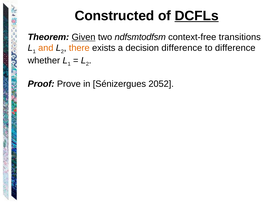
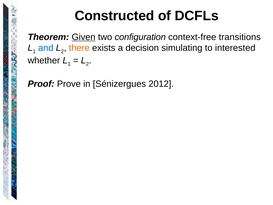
DCFLs underline: present -> none
ndfsmtodfsm: ndfsmtodfsm -> configuration
and colour: orange -> blue
decision difference: difference -> simulating
to difference: difference -> interested
2052: 2052 -> 2012
